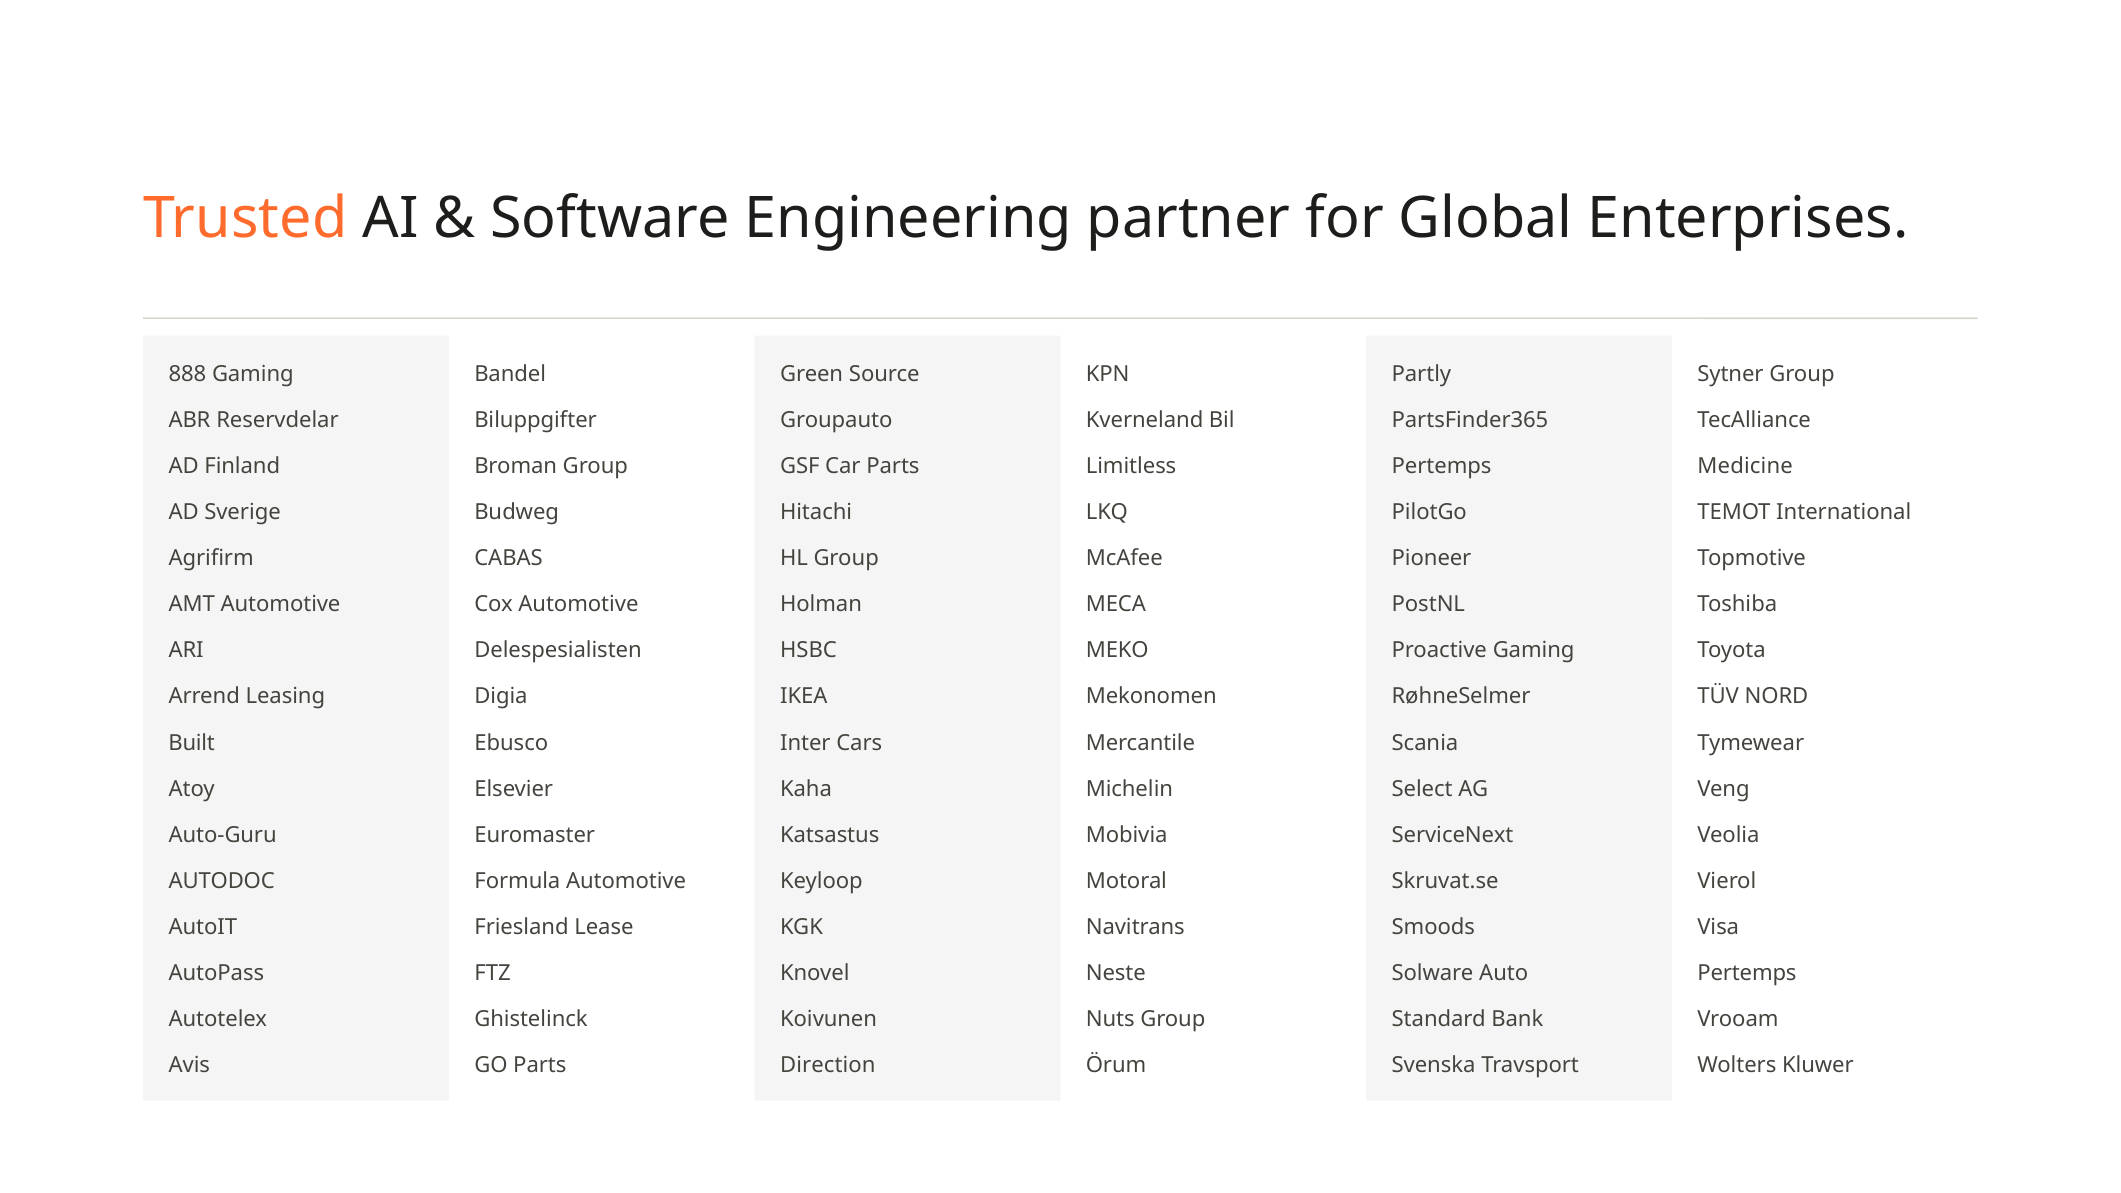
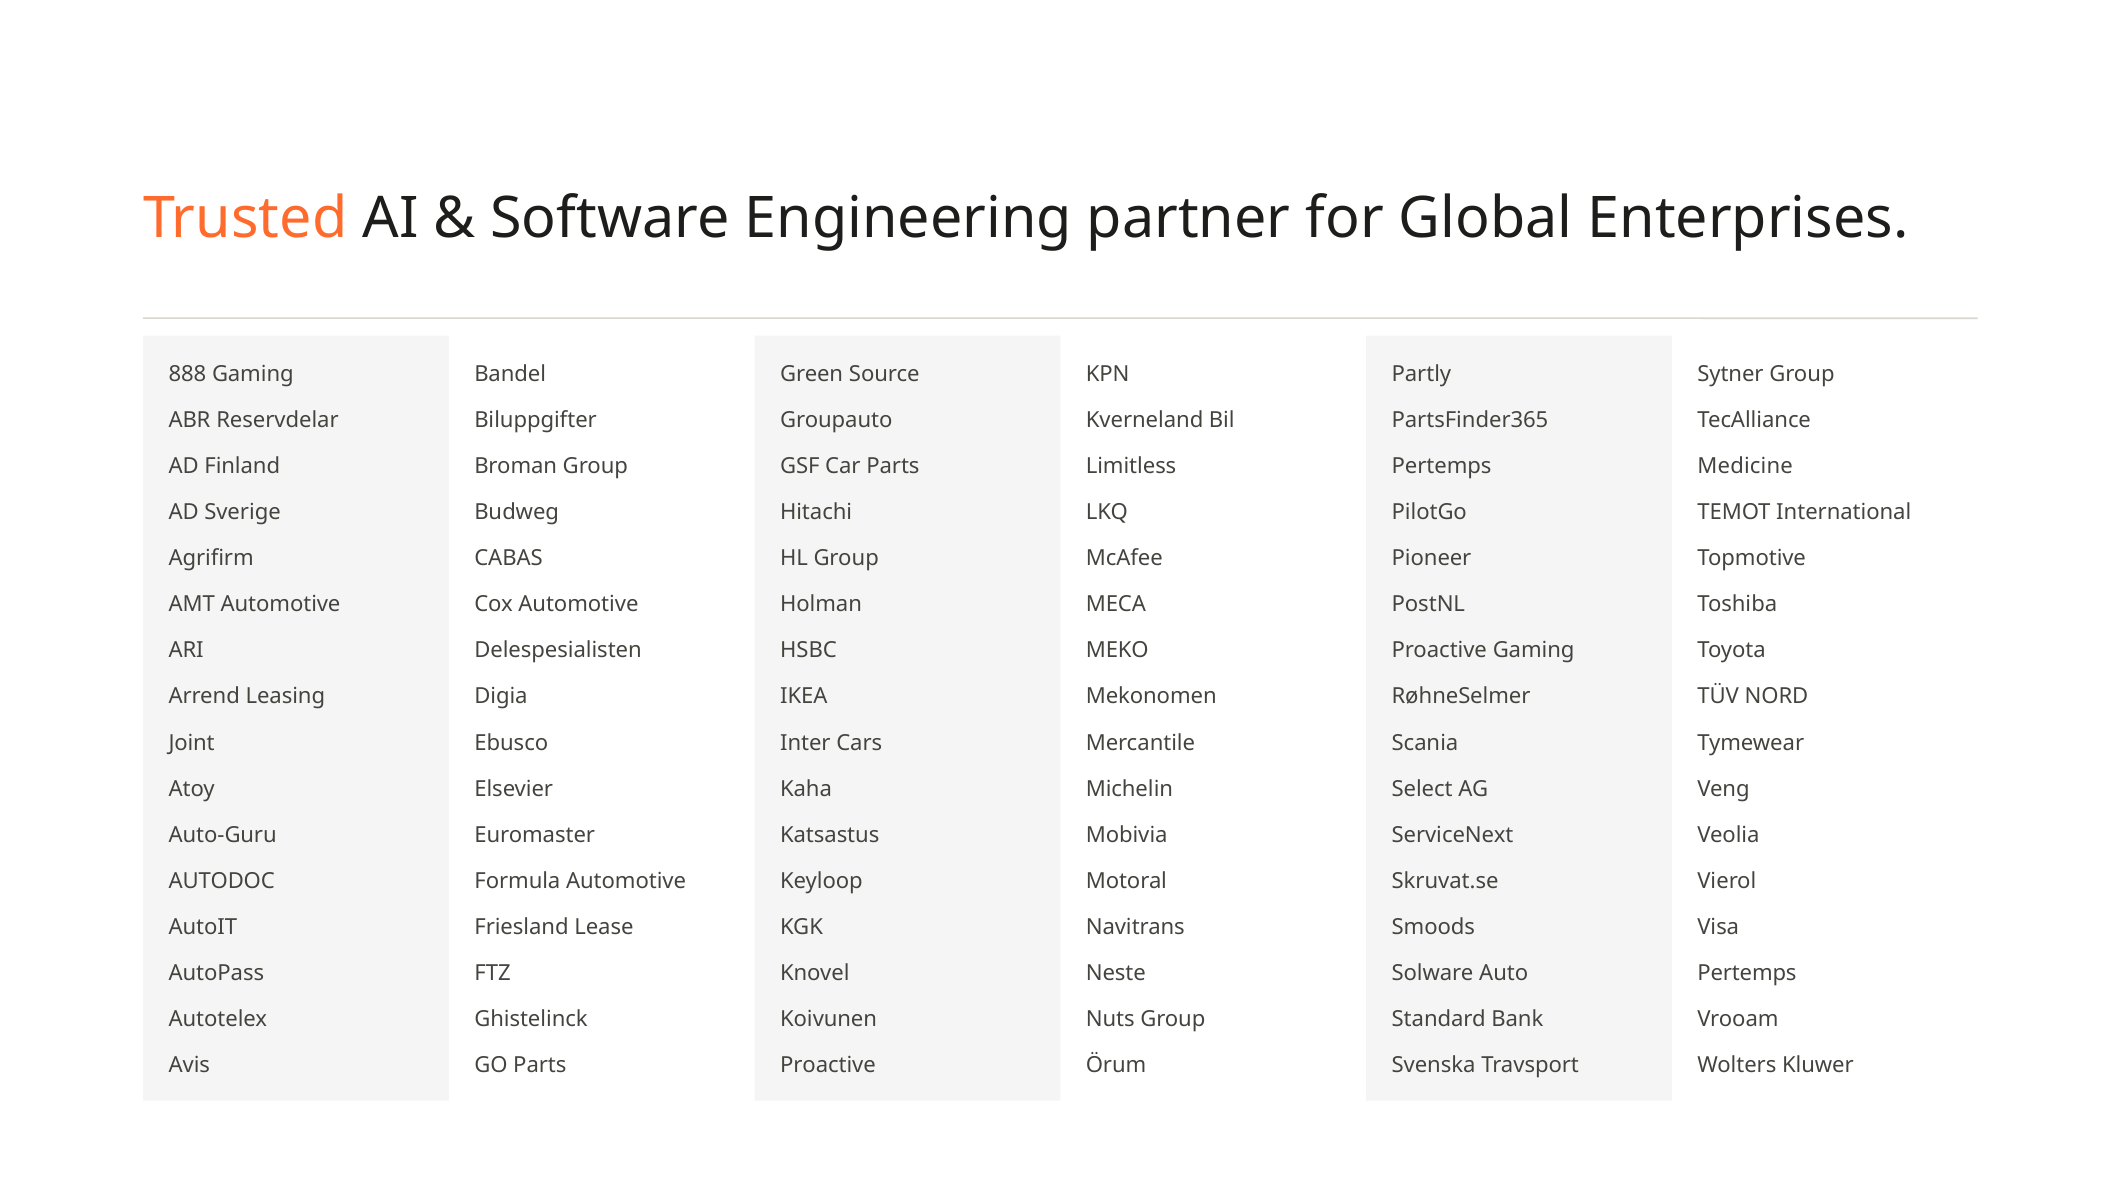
Built: Built -> Joint
Direction at (828, 1066): Direction -> Proactive
